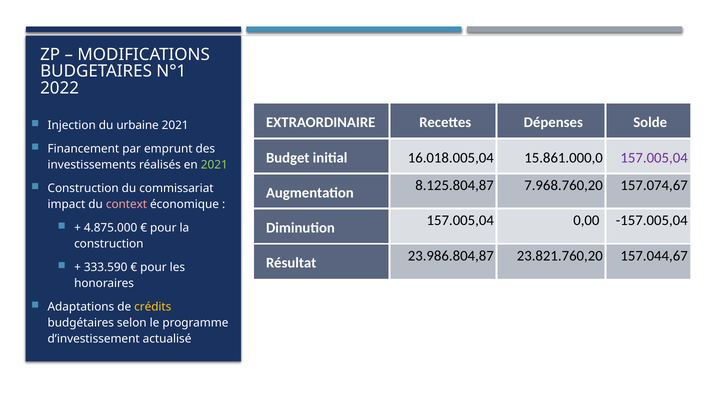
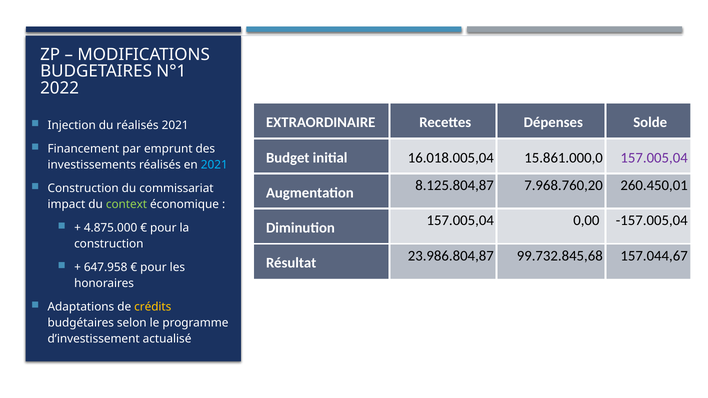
du urbaine: urbaine -> réalisés
2021 at (214, 165) colour: light green -> light blue
157.074,67: 157.074,67 -> 260.450,01
context colour: pink -> light green
23.821.760,20: 23.821.760,20 -> 99.732.845,68
333.590: 333.590 -> 647.958
